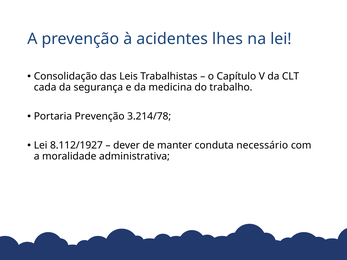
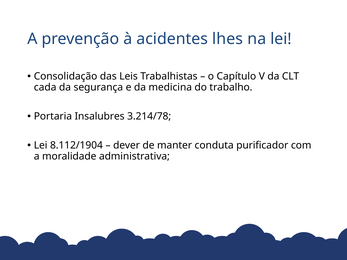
Portaria Prevenção: Prevenção -> Insalubres
8.112/1927: 8.112/1927 -> 8.112/1904
necessário: necessário -> purificador
